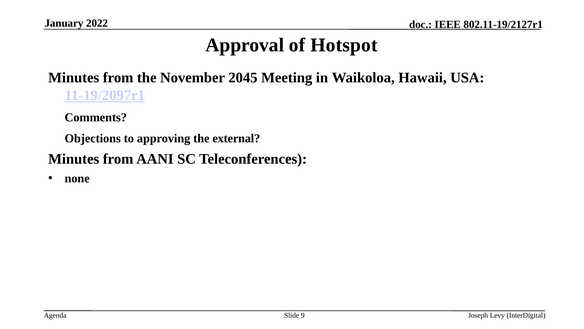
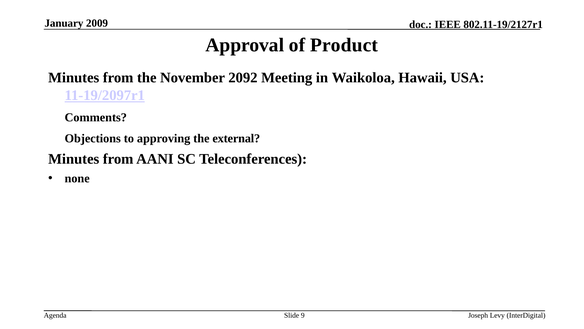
2022: 2022 -> 2009
Hotspot: Hotspot -> Product
2045: 2045 -> 2092
